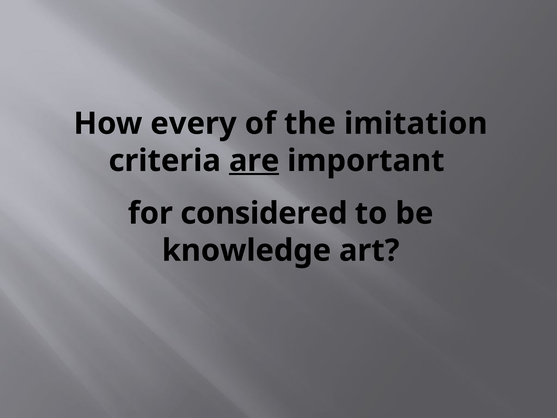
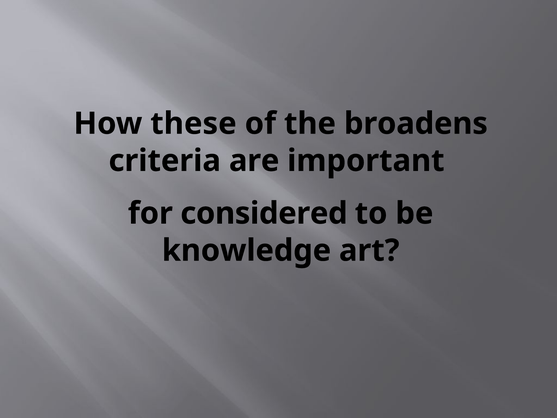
every: every -> these
imitation: imitation -> broadens
are underline: present -> none
